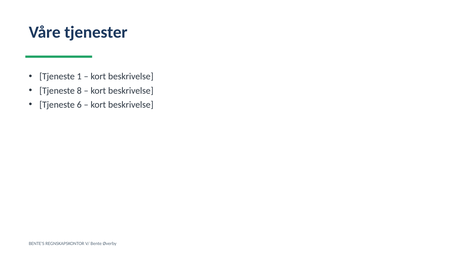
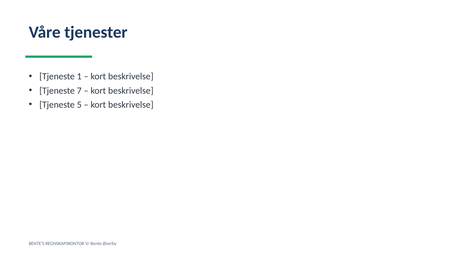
8: 8 -> 7
6: 6 -> 5
